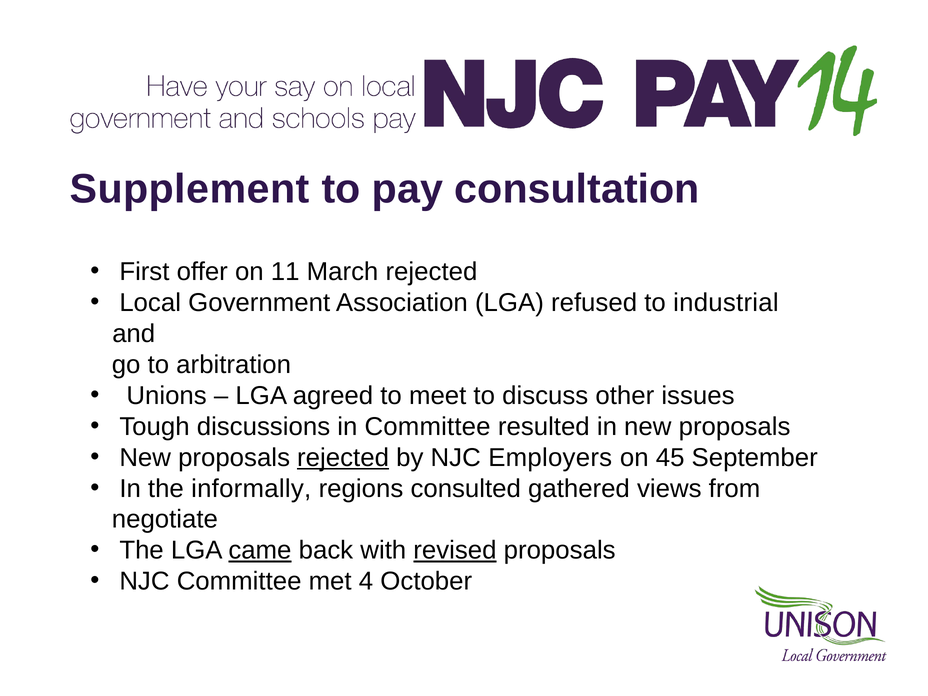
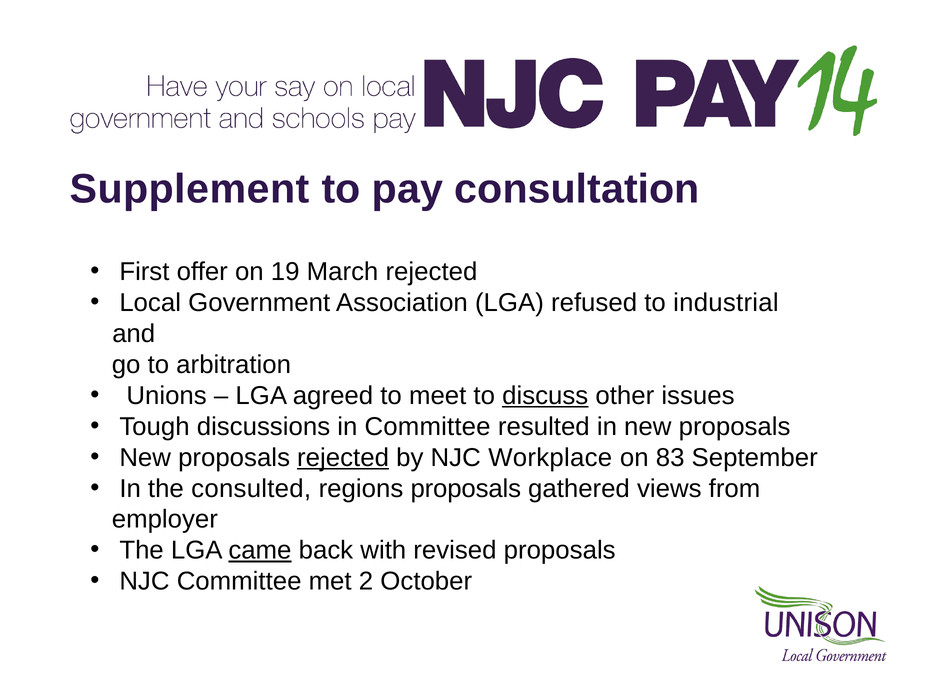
11: 11 -> 19
discuss underline: none -> present
Employers: Employers -> Workplace
45: 45 -> 83
informally: informally -> consulted
regions consulted: consulted -> proposals
negotiate: negotiate -> employer
revised underline: present -> none
4: 4 -> 2
